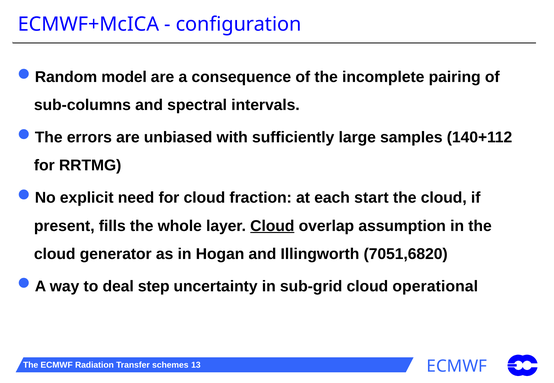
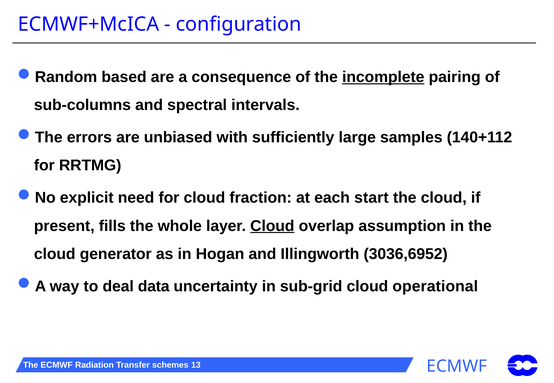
model: model -> based
incomplete underline: none -> present
7051,6820: 7051,6820 -> 3036,6952
step: step -> data
